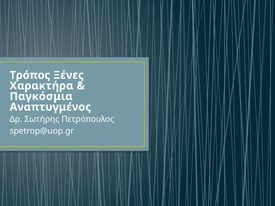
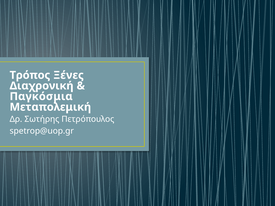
Χαρακτήρα: Χαρακτήρα -> Διαχρονική
Αναπτυγμένος: Αναπτυγμένος -> Μεταπολεμική
